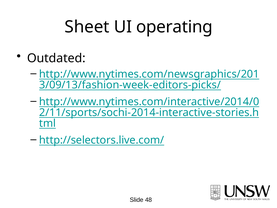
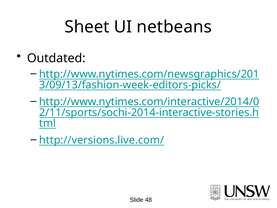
operating: operating -> netbeans
http://selectors.live.com/: http://selectors.live.com/ -> http://versions.live.com/
